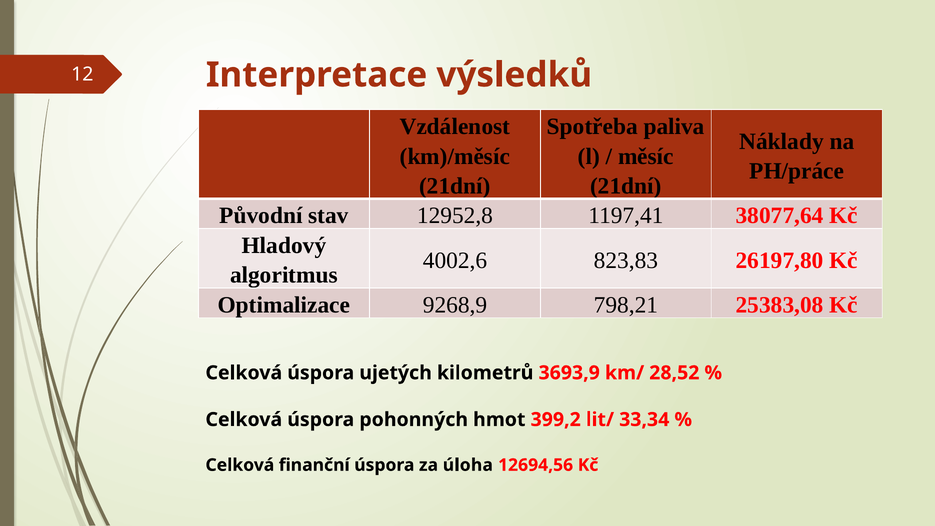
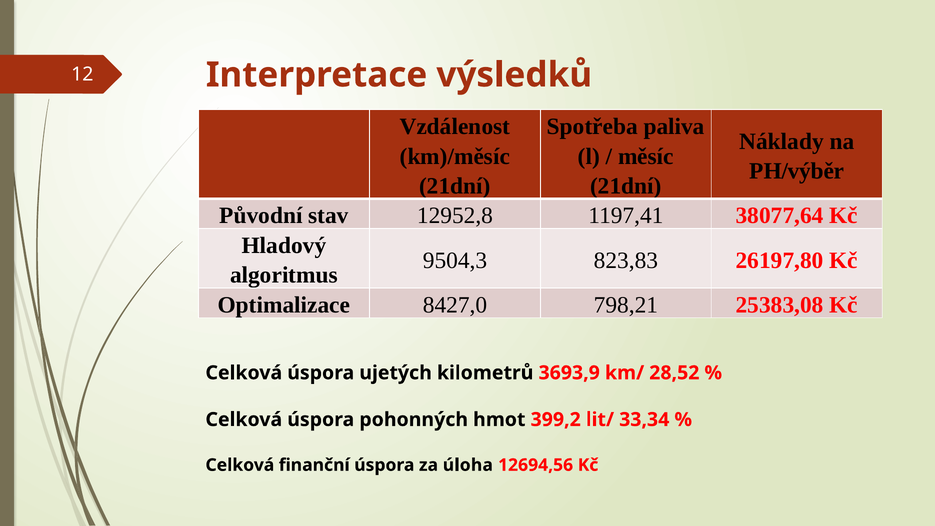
PH/práce: PH/práce -> PH/výběr
4002,6: 4002,6 -> 9504,3
9268,9: 9268,9 -> 8427,0
